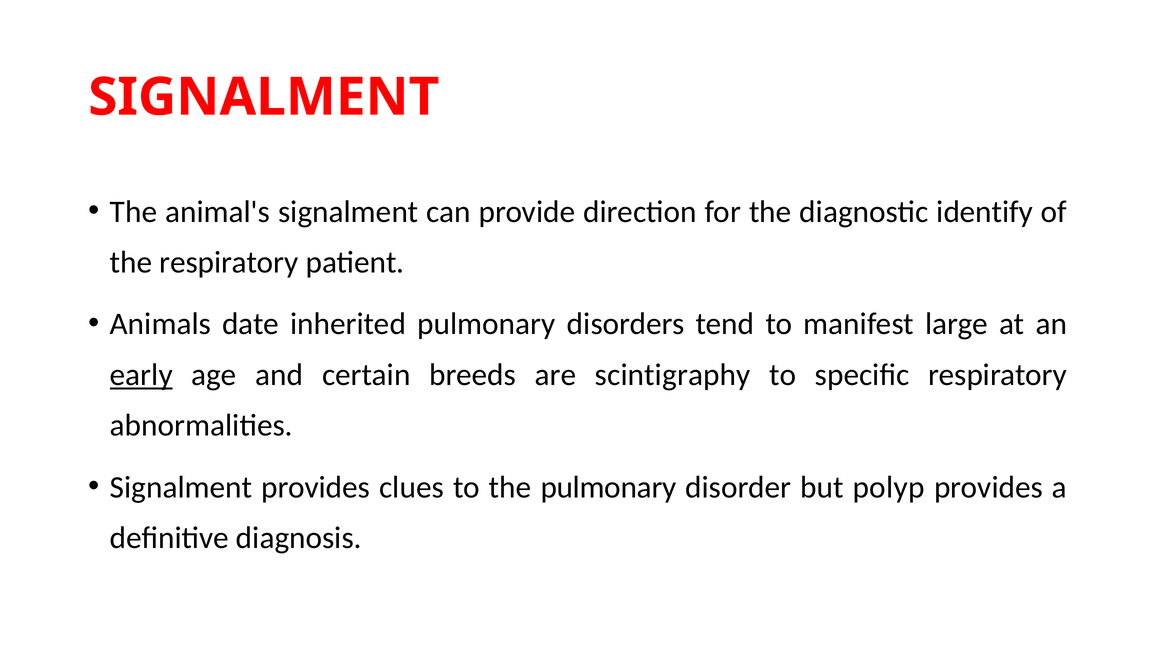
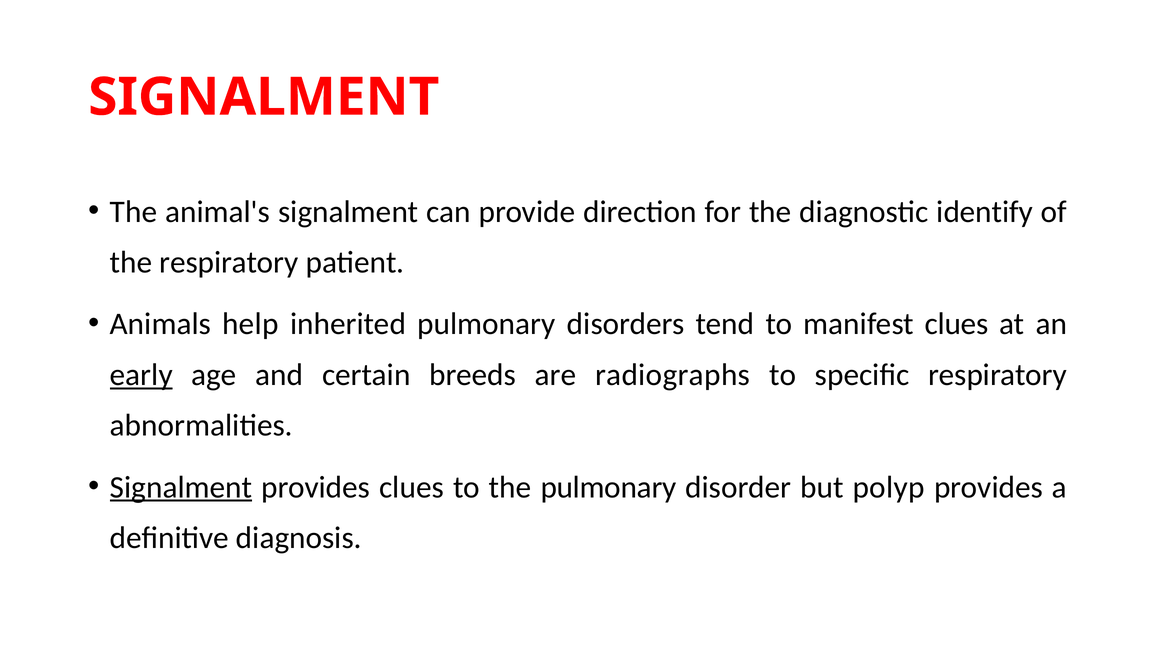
date: date -> help
manifest large: large -> clues
scintigraphy: scintigraphy -> radiographs
Signalment at (181, 487) underline: none -> present
